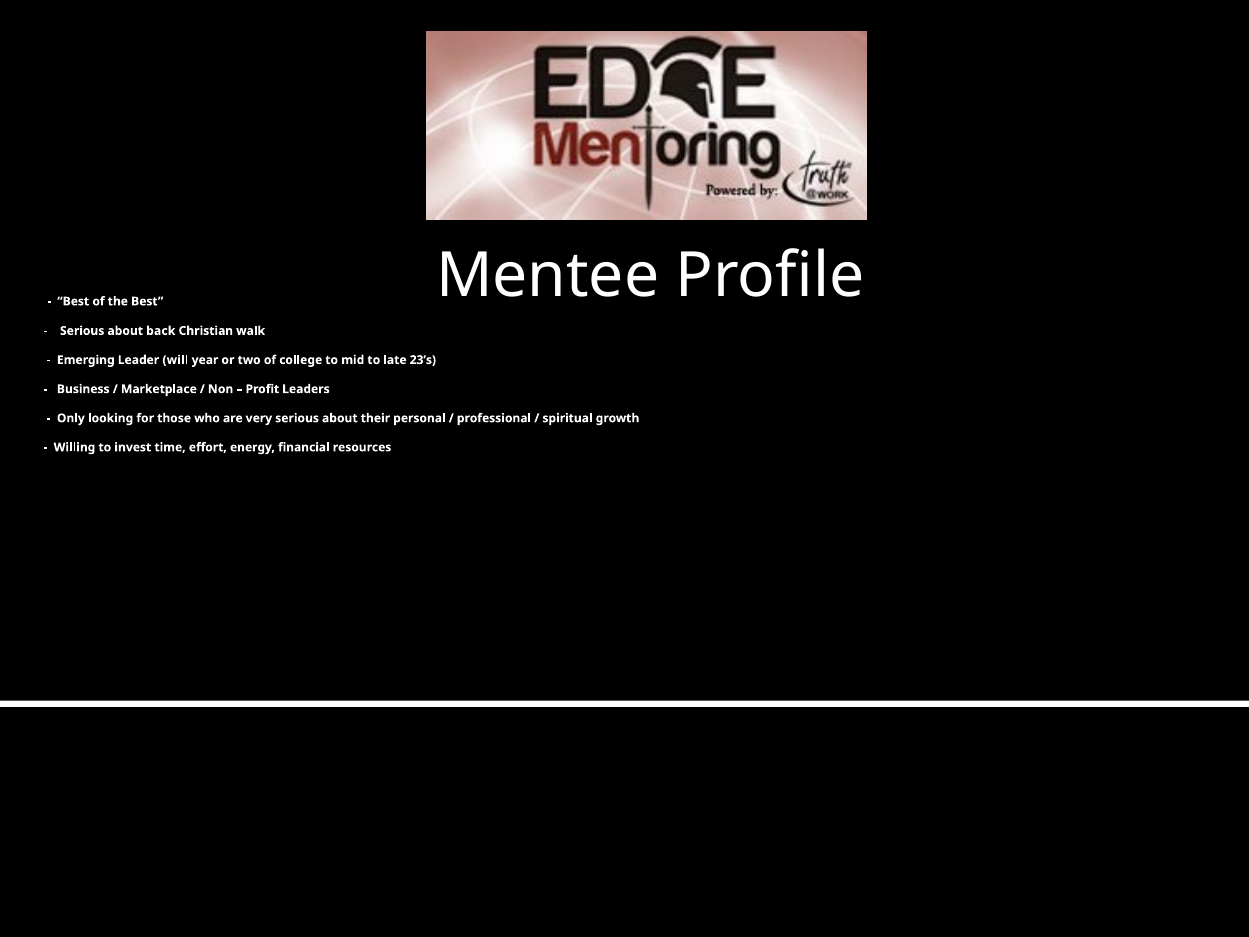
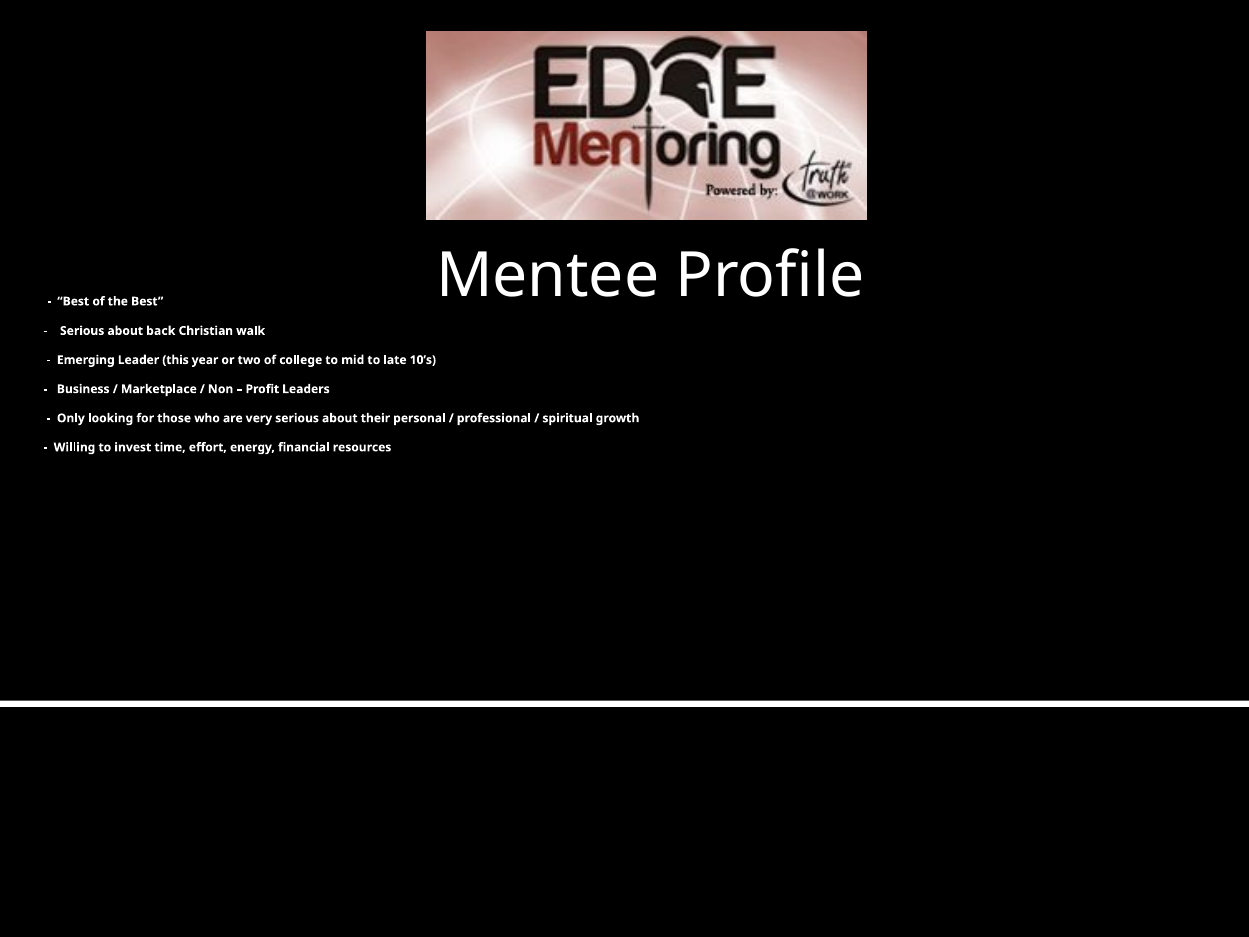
will: will -> this
23’s: 23’s -> 10’s
